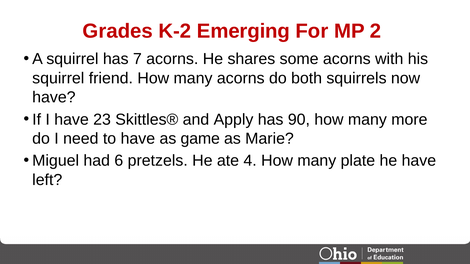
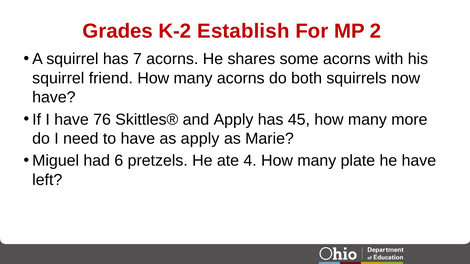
Emerging: Emerging -> Establish
23: 23 -> 76
90: 90 -> 45
as game: game -> apply
